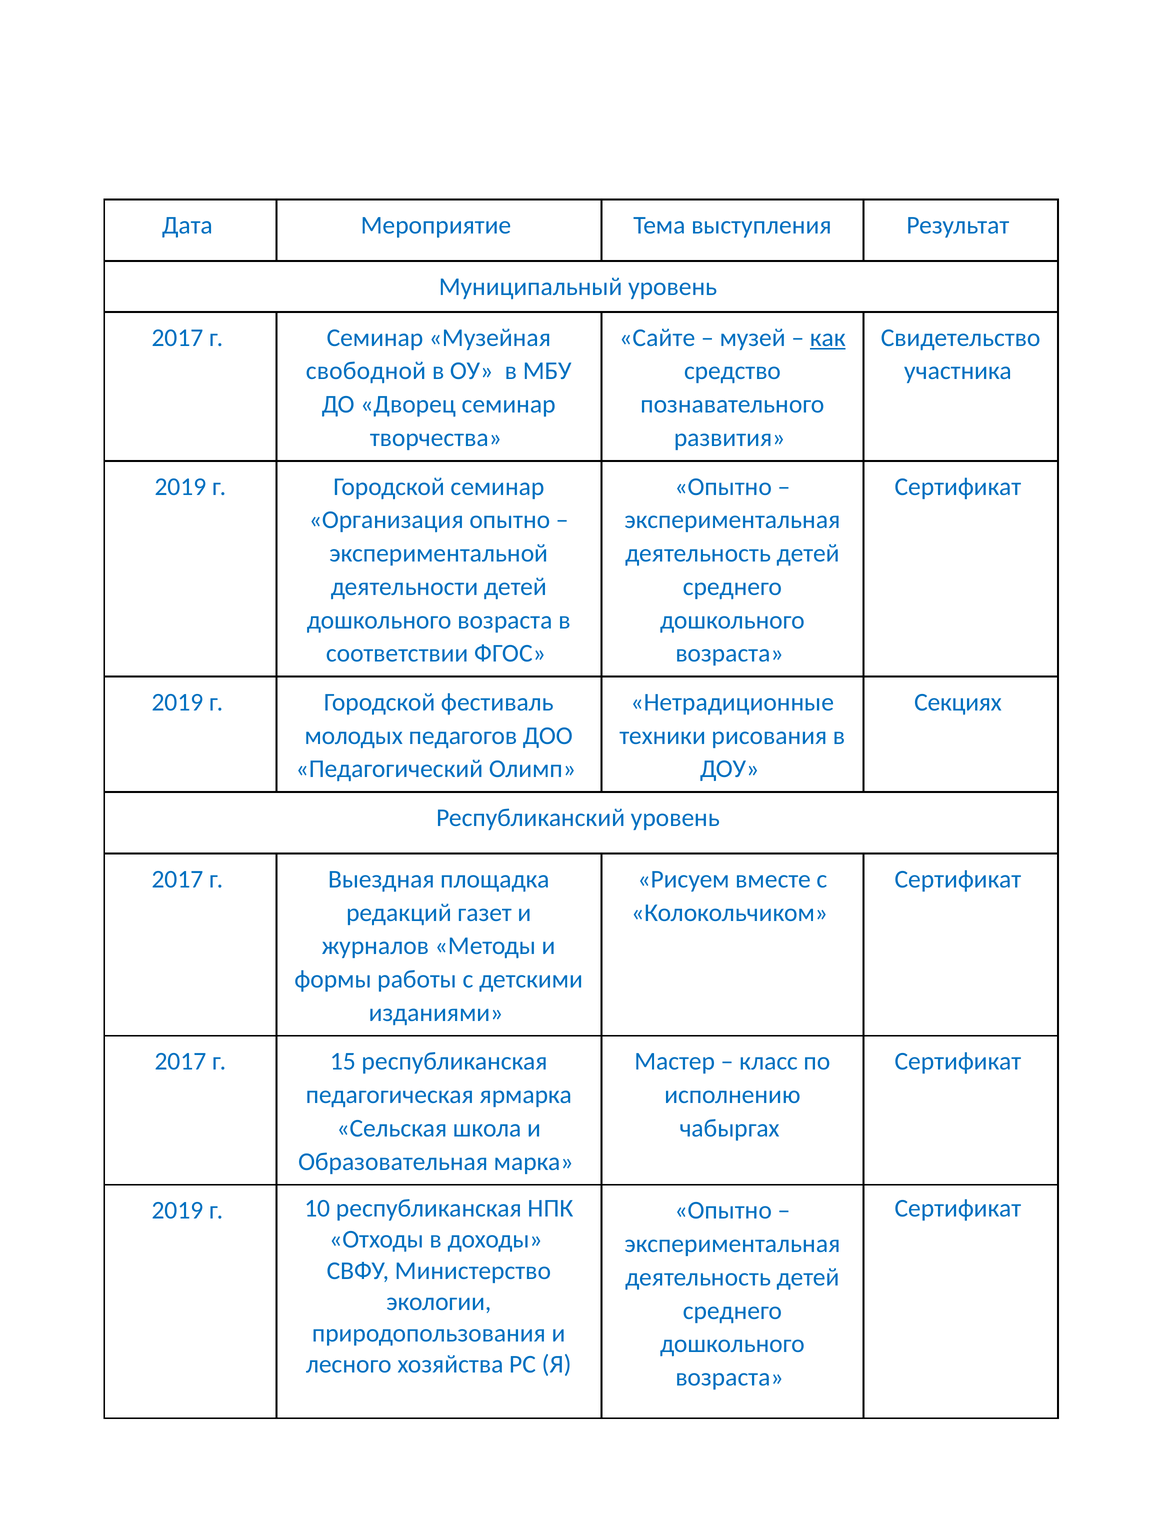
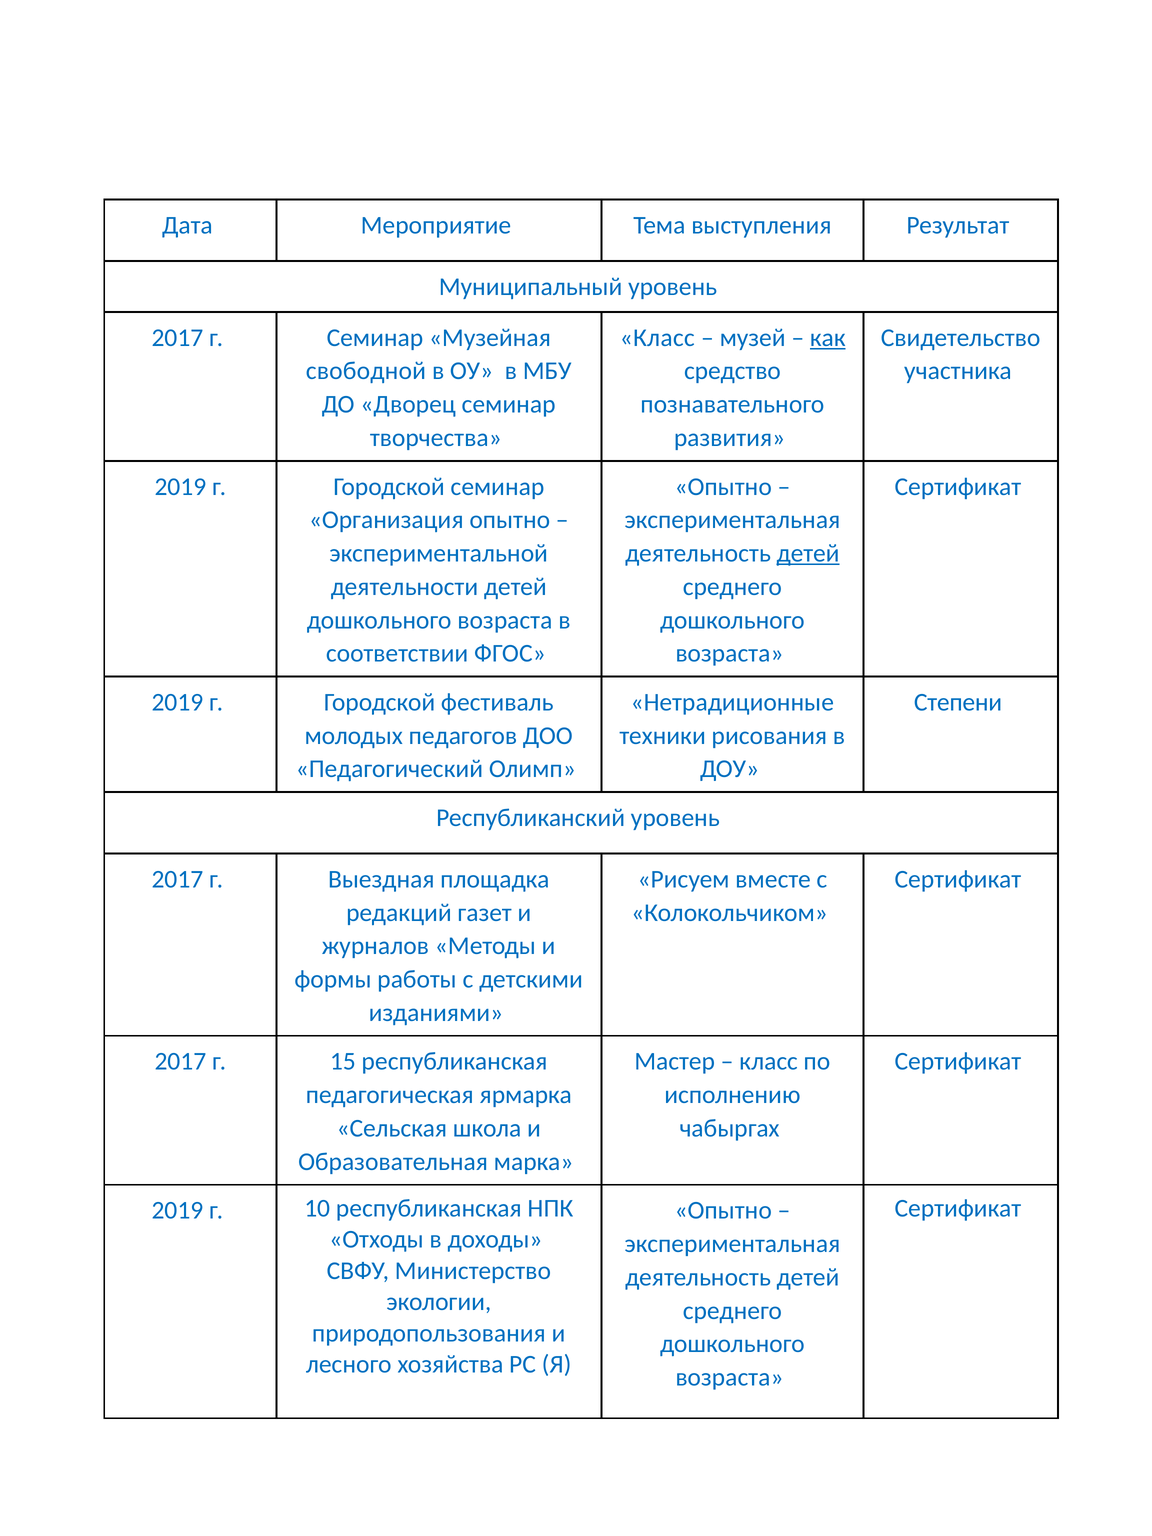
Сайте at (657, 338): Сайте -> Класс
детей at (808, 553) underline: none -> present
Секциях: Секциях -> Степени
